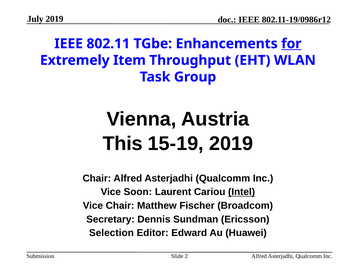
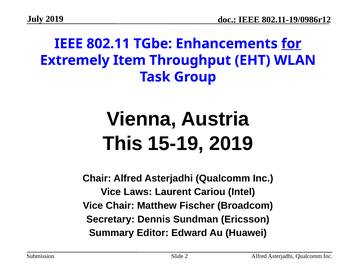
Soon: Soon -> Laws
Intel underline: present -> none
Selection: Selection -> Summary
